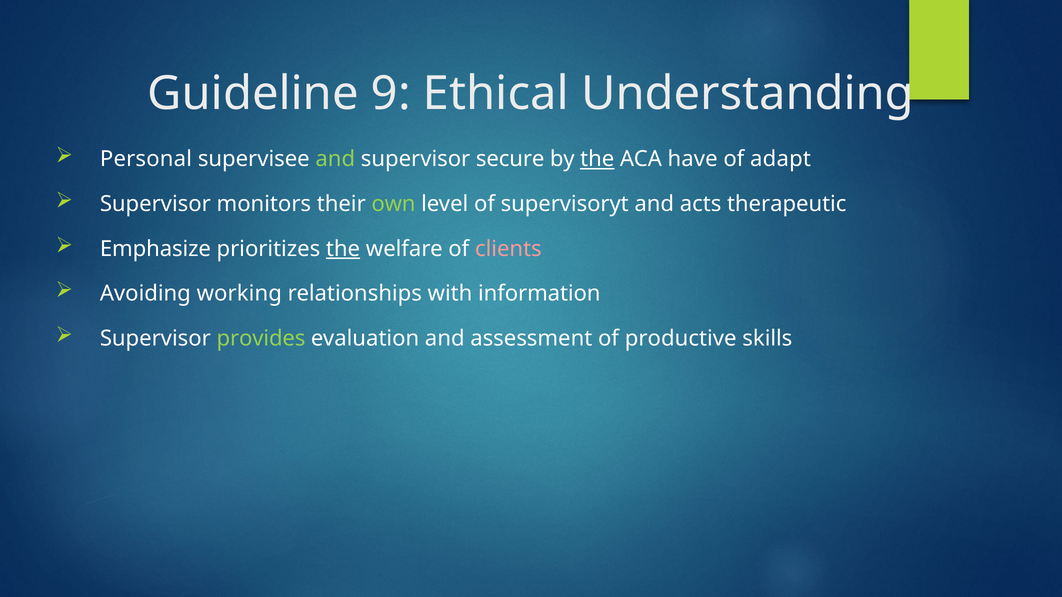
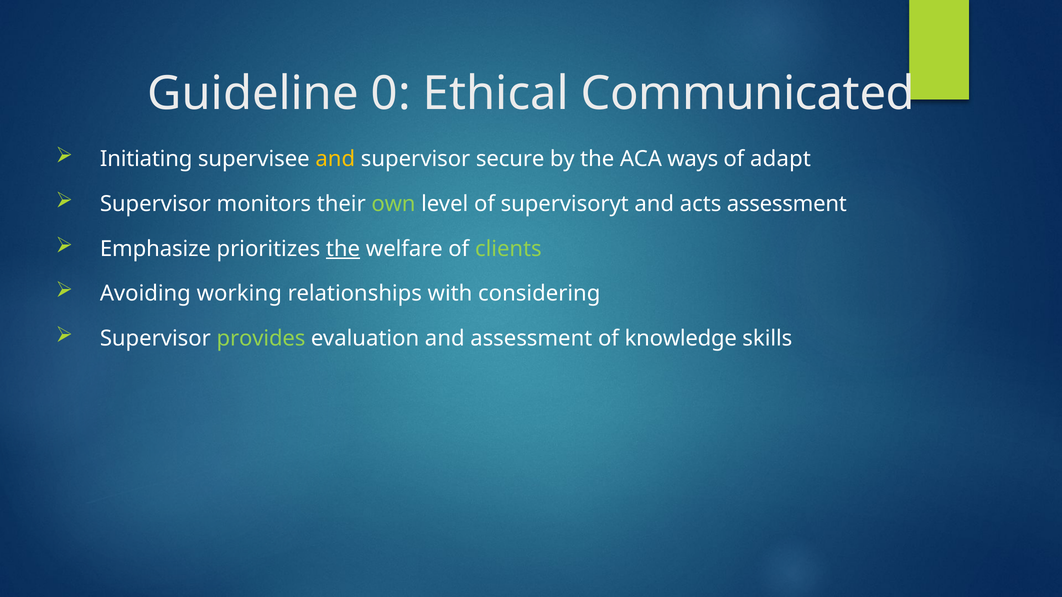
9: 9 -> 0
Understanding: Understanding -> Communicated
Personal: Personal -> Initiating
and at (335, 159) colour: light green -> yellow
the at (597, 159) underline: present -> none
have: have -> ways
acts therapeutic: therapeutic -> assessment
clients colour: pink -> light green
information: information -> considering
productive: productive -> knowledge
